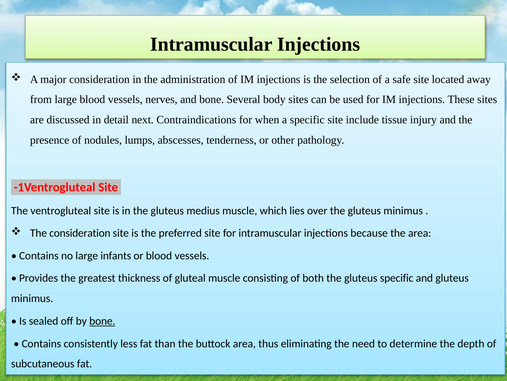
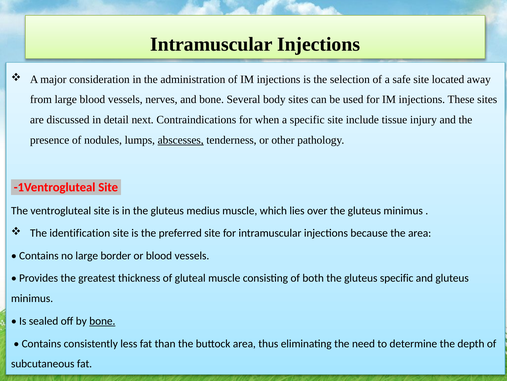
abscesses underline: none -> present
The consideration: consideration -> identification
infants: infants -> border
